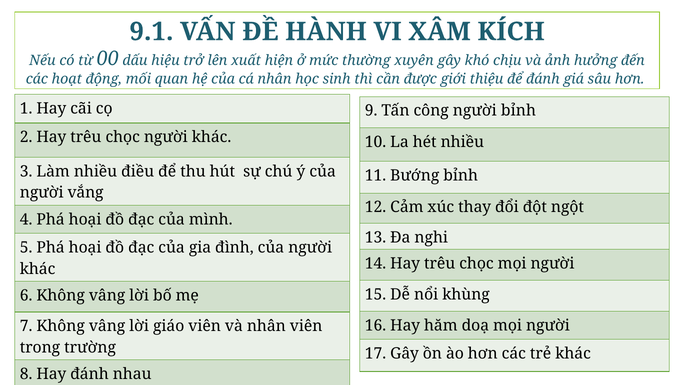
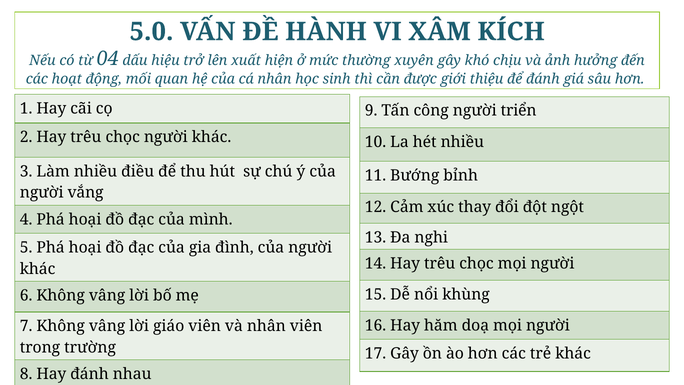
9.1: 9.1 -> 5.0
00: 00 -> 04
người bỉnh: bỉnh -> triển
